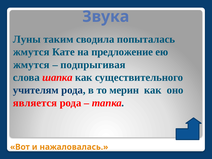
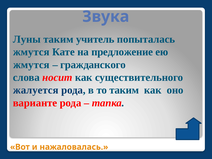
сводила: сводила -> учитель
подпрыгивая: подпрыгивая -> гражданского
шапка: шапка -> носит
учителям: учителям -> жалуется
то мерин: мерин -> таким
является: является -> варианте
